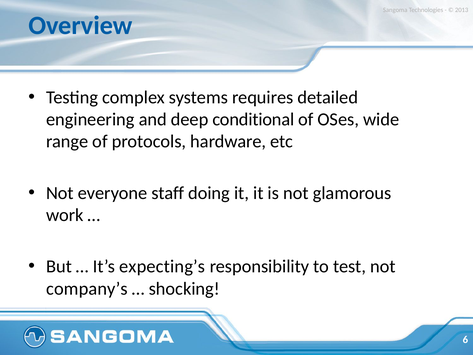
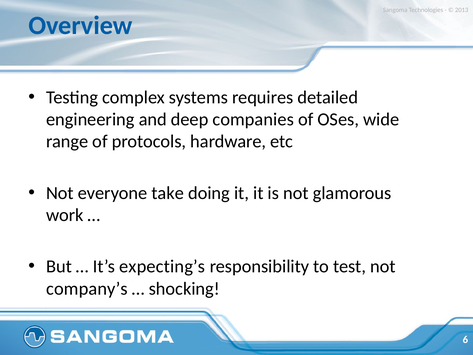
conditional: conditional -> companies
staff: staff -> take
